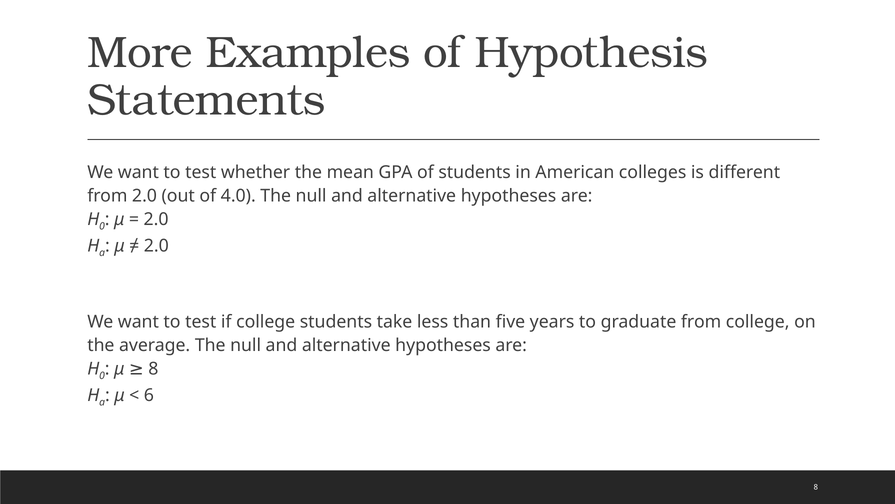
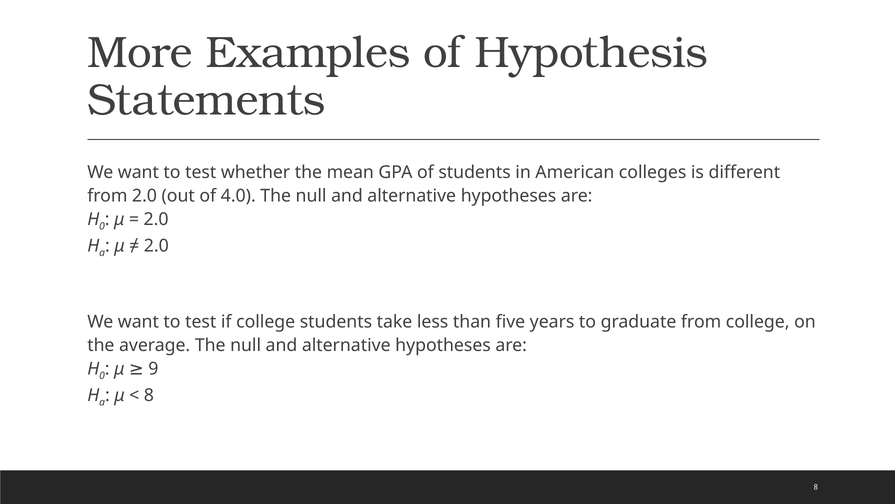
μ 8: 8 -> 9
6 at (149, 395): 6 -> 8
